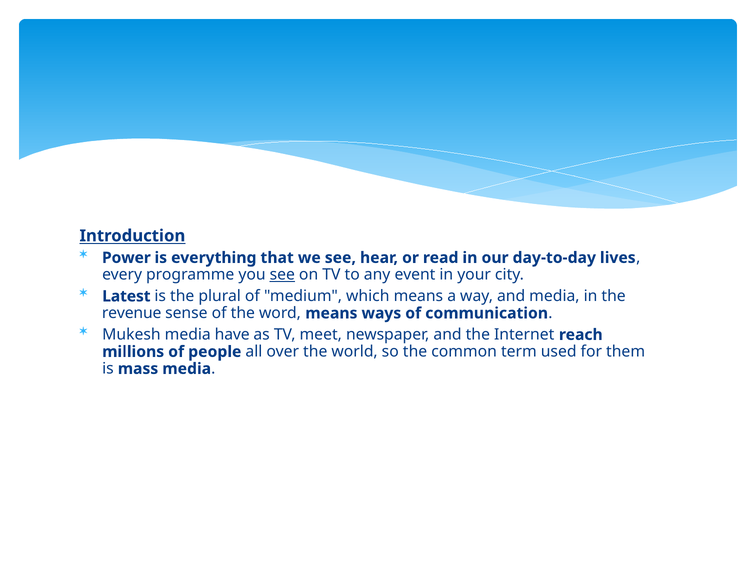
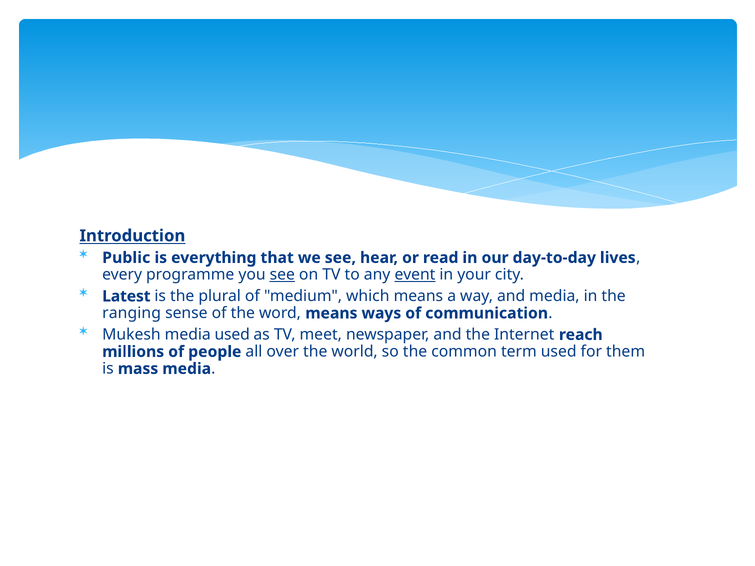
Power: Power -> Public
event underline: none -> present
revenue: revenue -> ranging
media have: have -> used
